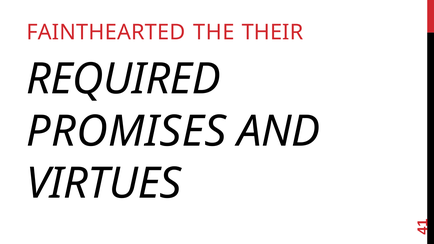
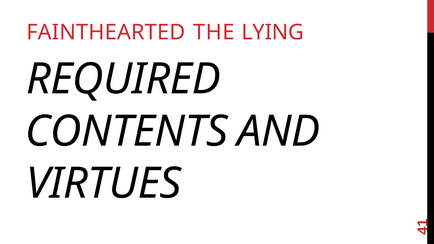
THEIR: THEIR -> LYING
PROMISES: PROMISES -> CONTENTS
